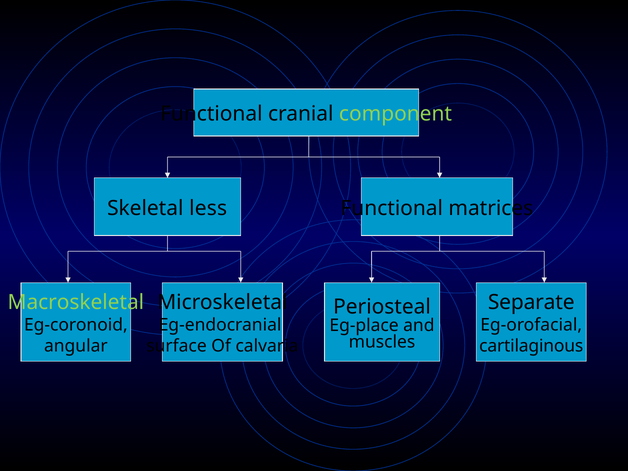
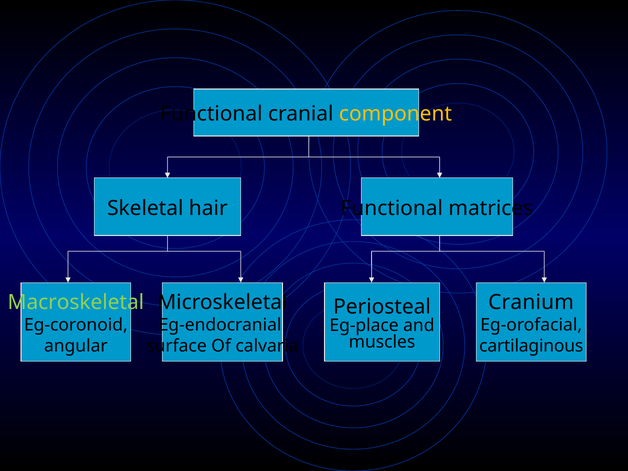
component colour: light green -> yellow
less: less -> hair
Separate: Separate -> Cranium
